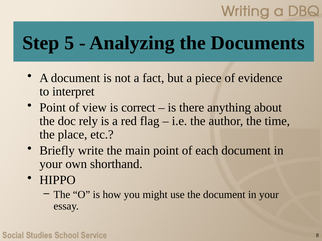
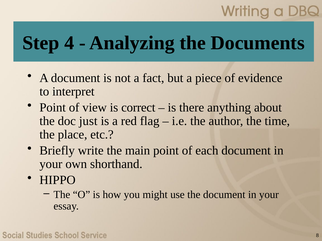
5: 5 -> 4
rely: rely -> just
